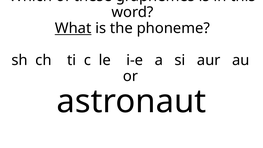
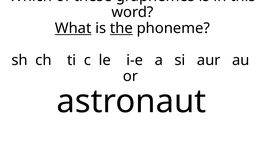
the underline: none -> present
